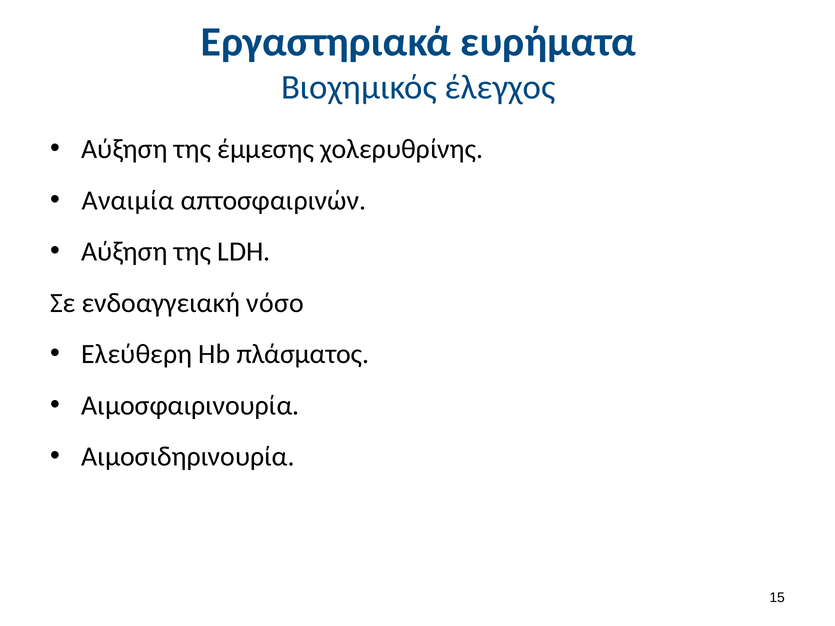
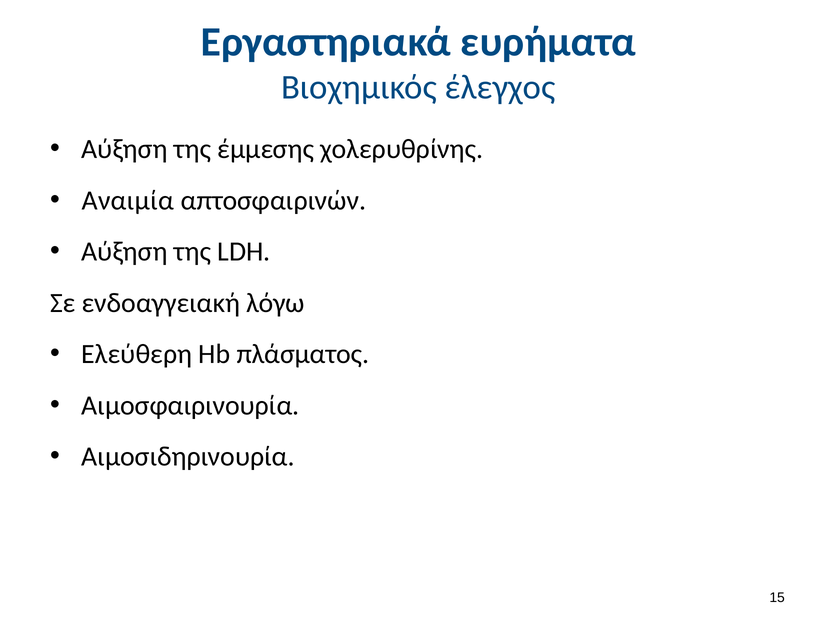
νόσο: νόσο -> λόγω
